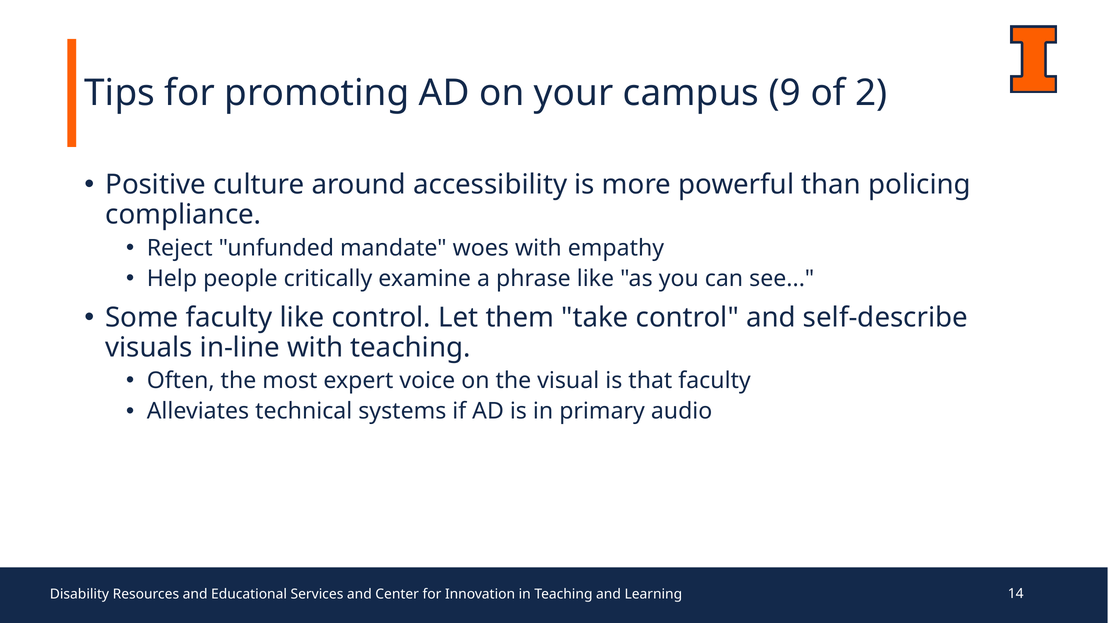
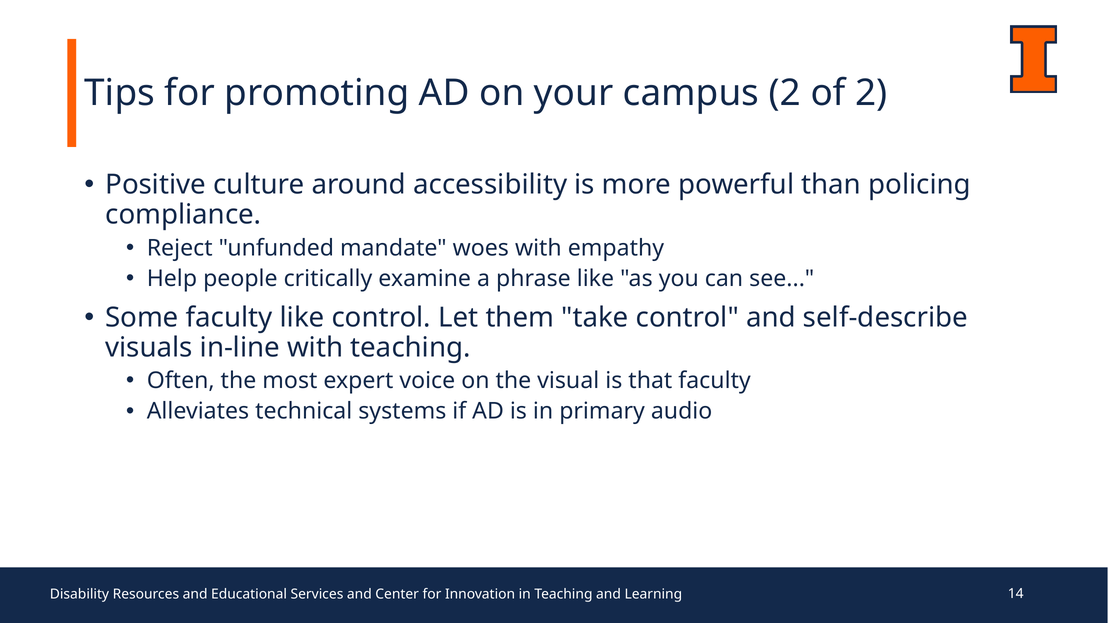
campus 9: 9 -> 2
